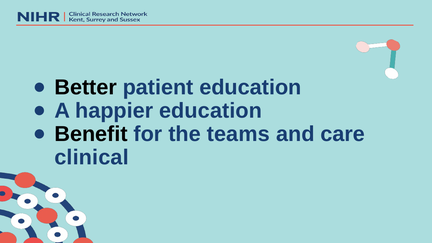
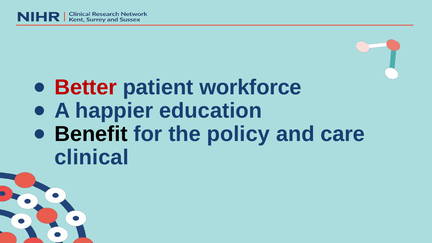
Better colour: black -> red
patient education: education -> workforce
teams: teams -> policy
